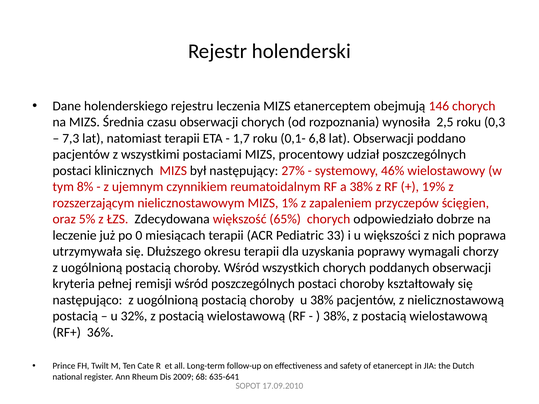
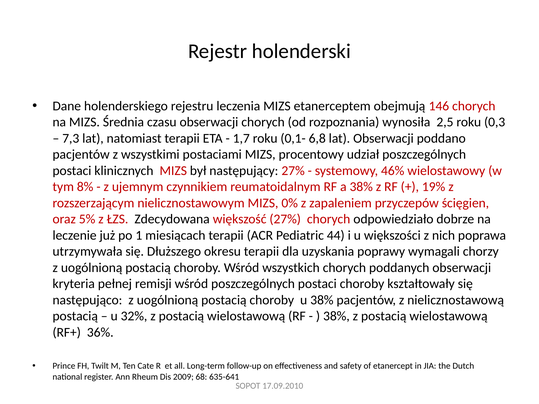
1%: 1% -> 0%
większość 65%: 65% -> 27%
0: 0 -> 1
33: 33 -> 44
